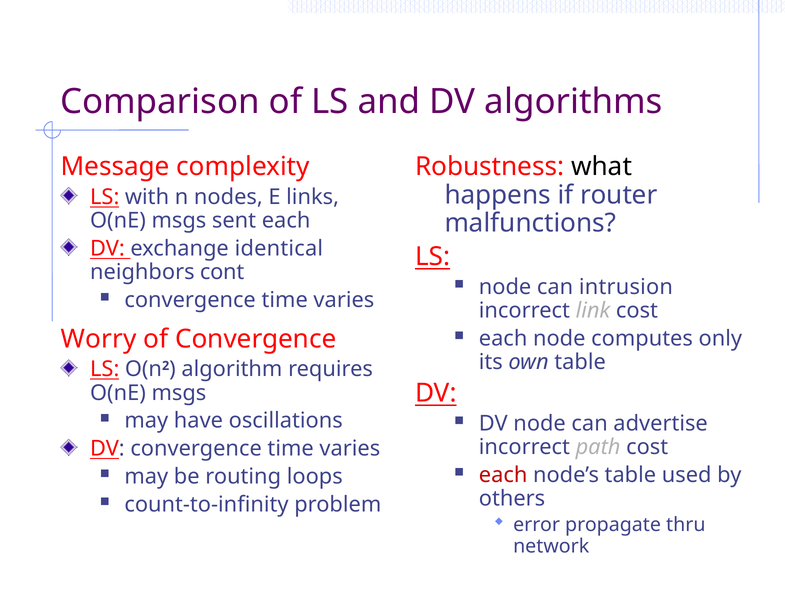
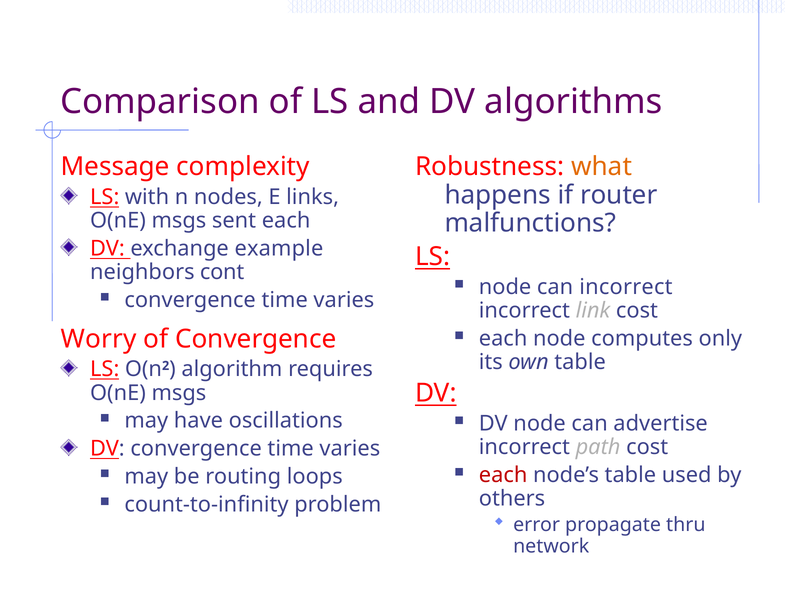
what colour: black -> orange
identical: identical -> example
can intrusion: intrusion -> incorrect
